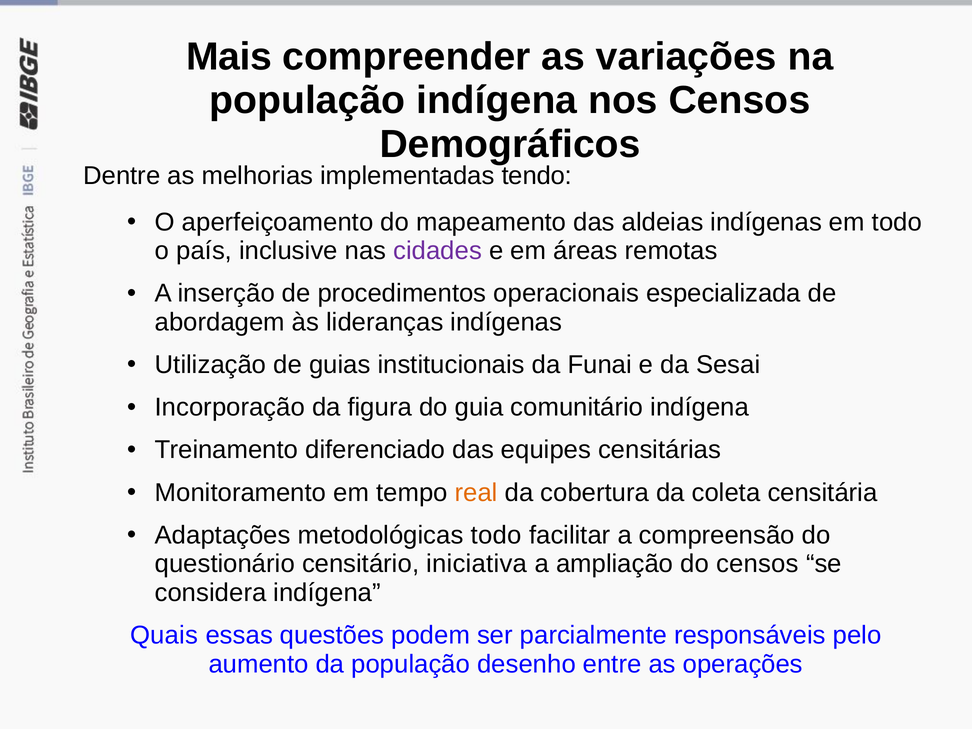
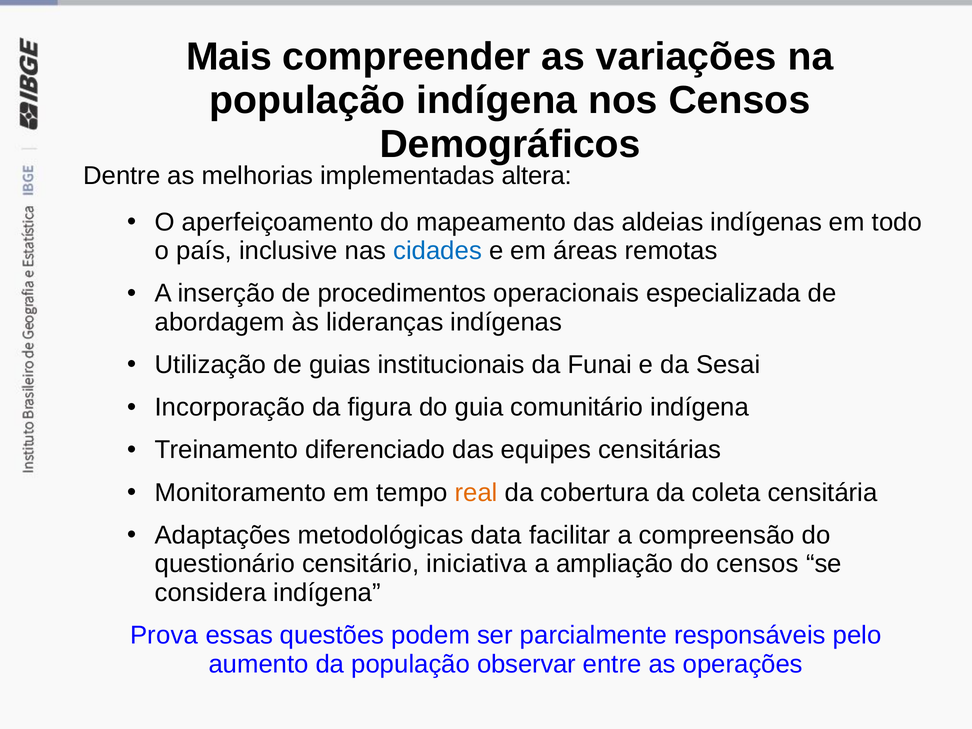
tendo: tendo -> altera
cidades colour: purple -> blue
metodológicas todo: todo -> data
Quais: Quais -> Prova
desenho: desenho -> observar
